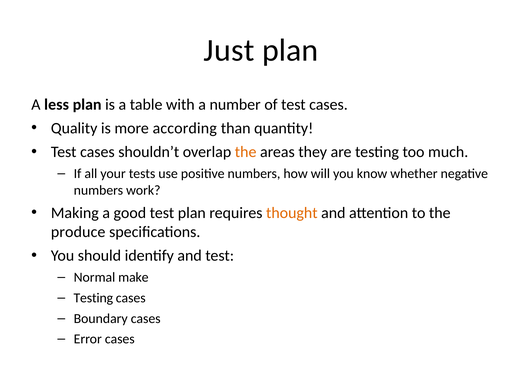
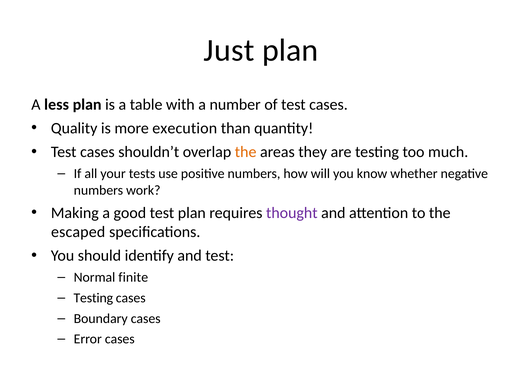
according: according -> execution
thought colour: orange -> purple
produce: produce -> escaped
make: make -> finite
